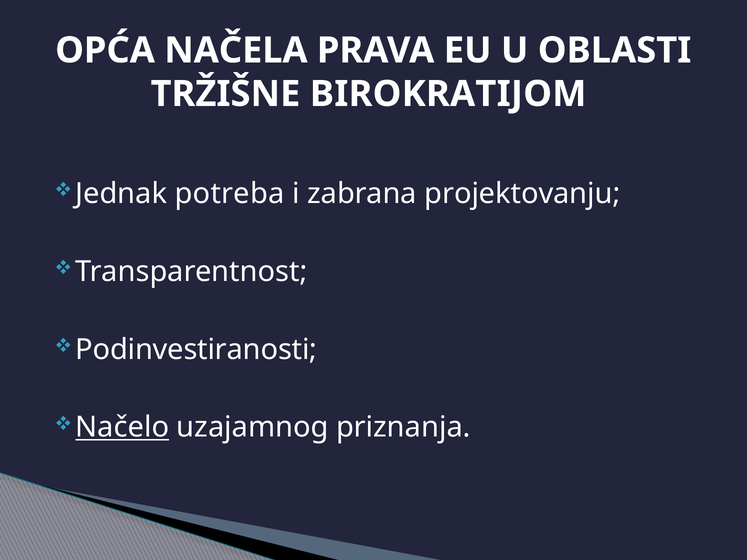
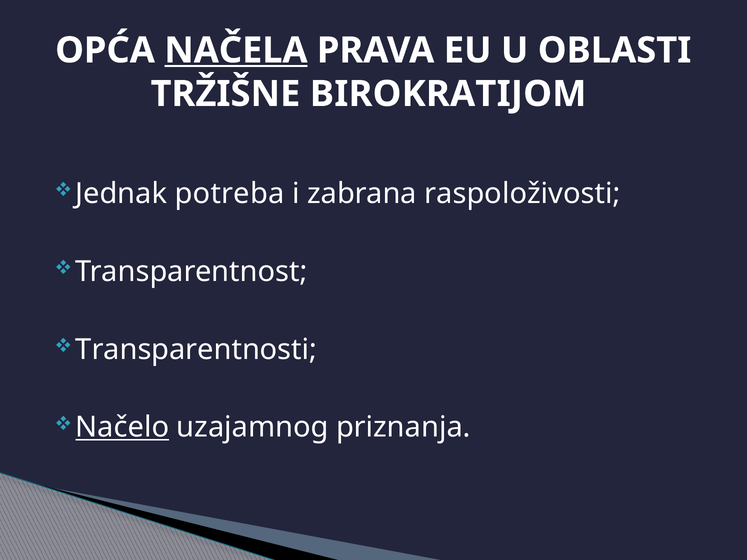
NAČELA underline: none -> present
projektovanju: projektovanju -> raspoloživosti
Podinvestiranosti: Podinvestiranosti -> Transparentnosti
